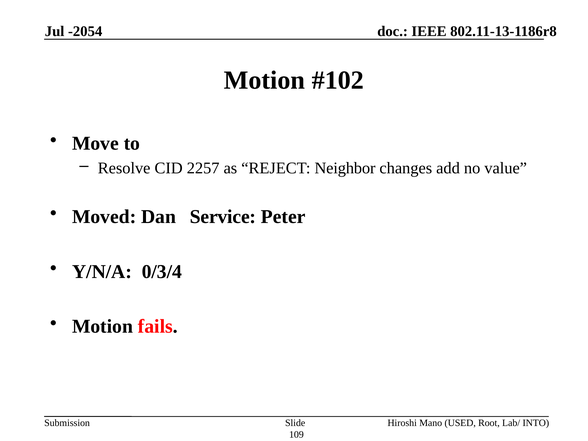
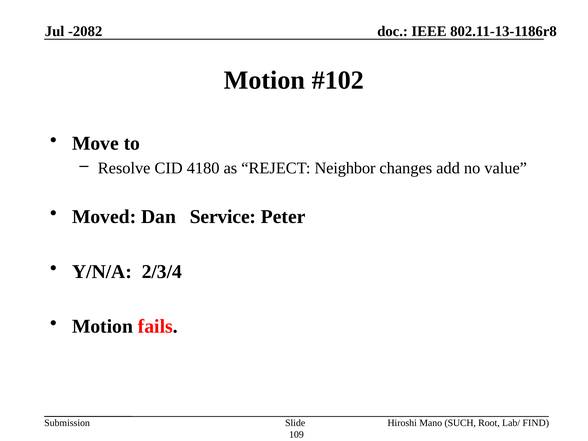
-2054: -2054 -> -2082
2257: 2257 -> 4180
0/3/4: 0/3/4 -> 2/3/4
USED: USED -> SUCH
INTO: INTO -> FIND
